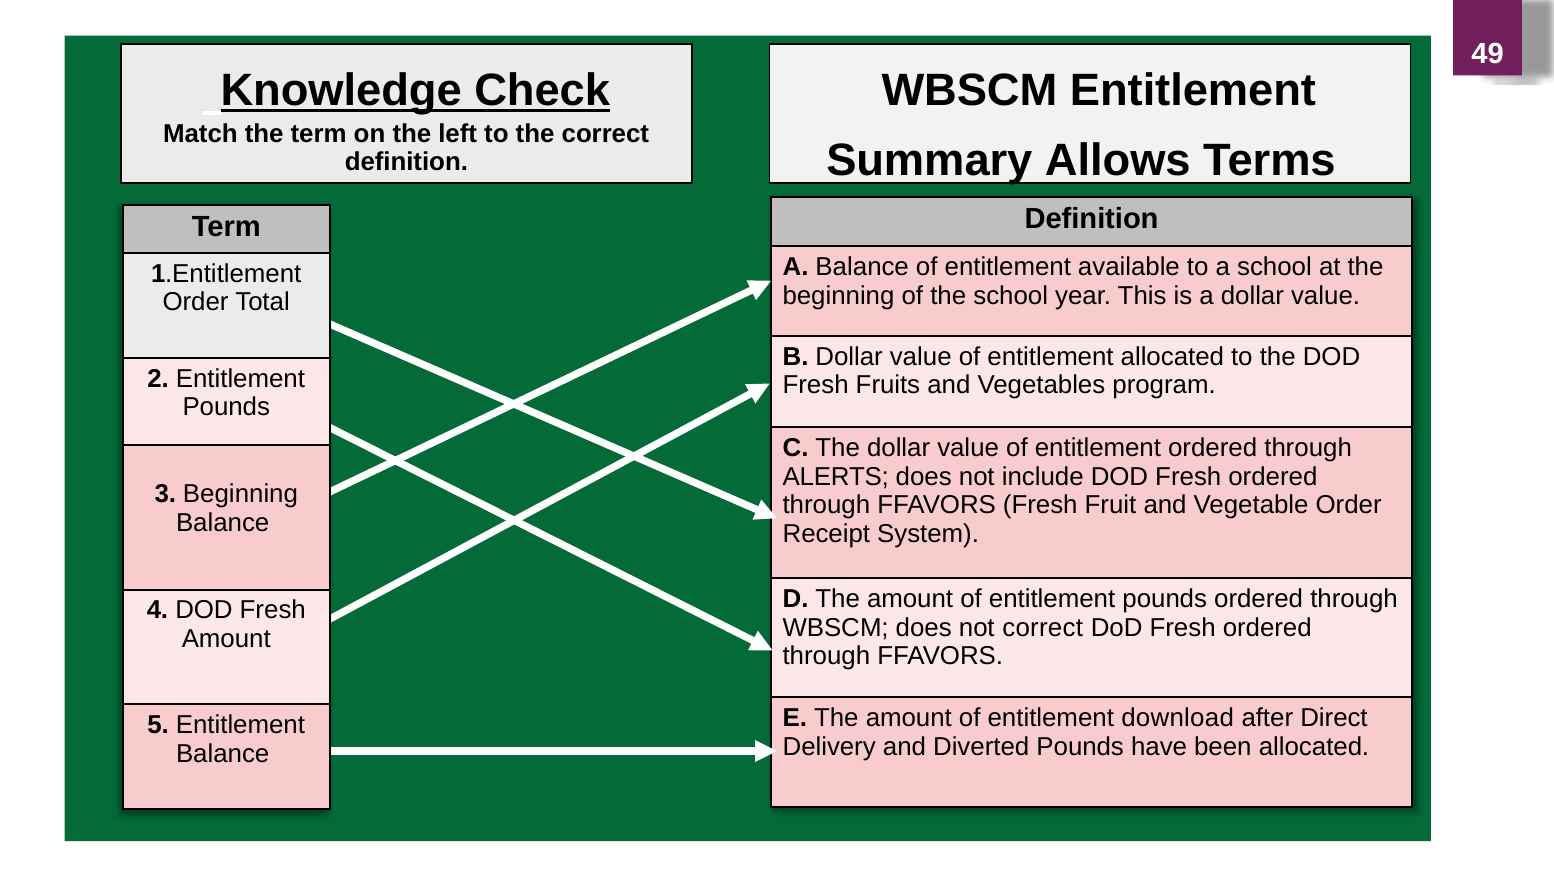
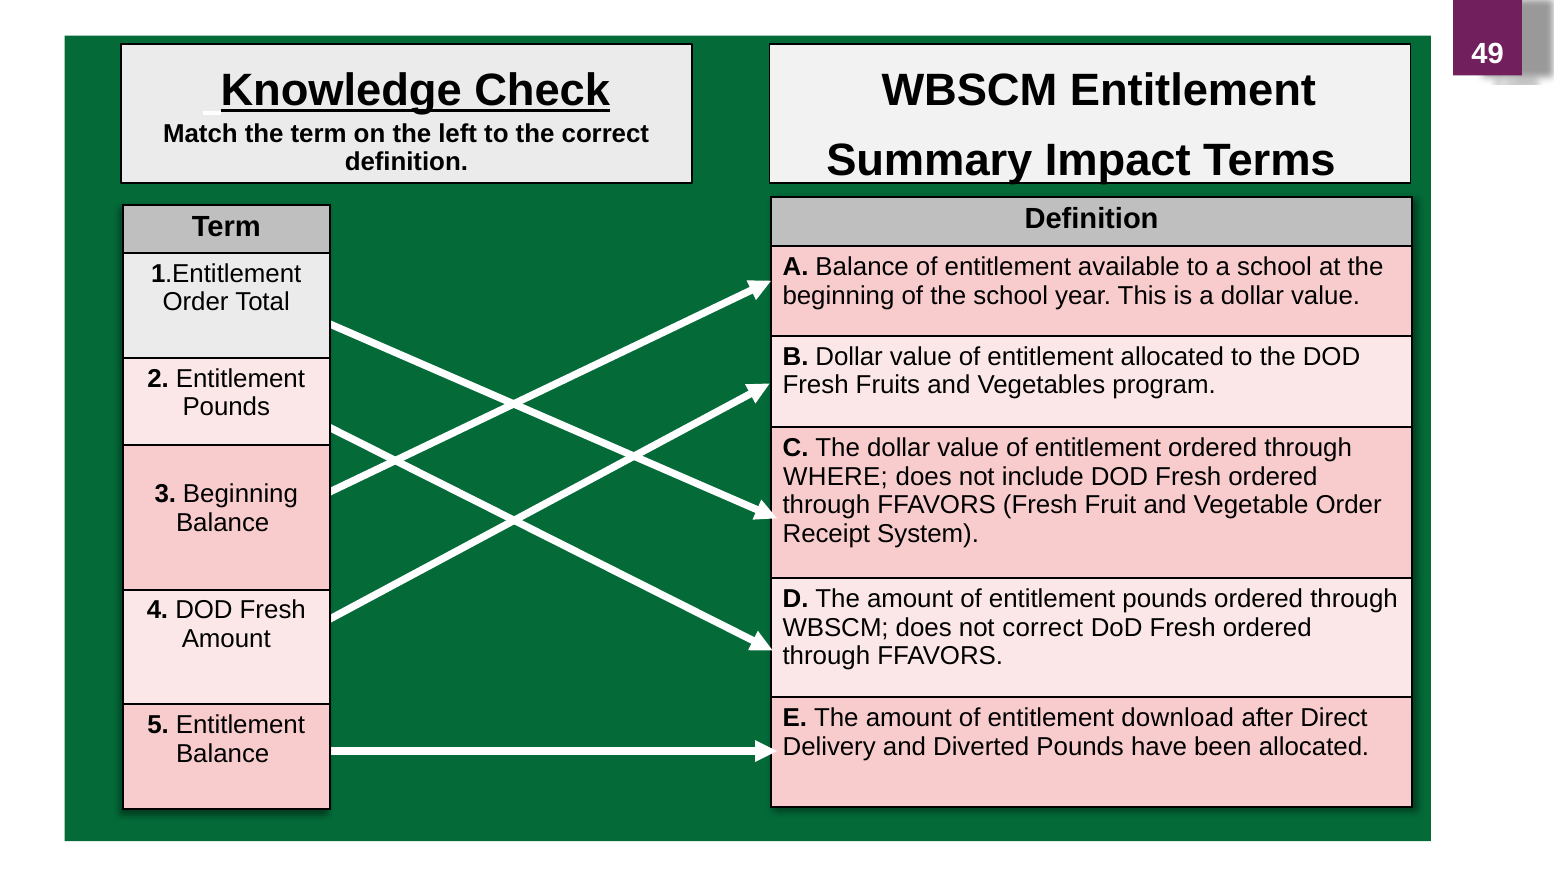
Allows: Allows -> Impact
ALERTS: ALERTS -> WHERE
